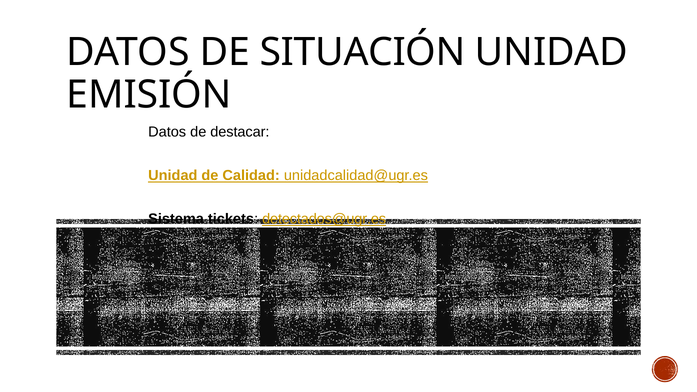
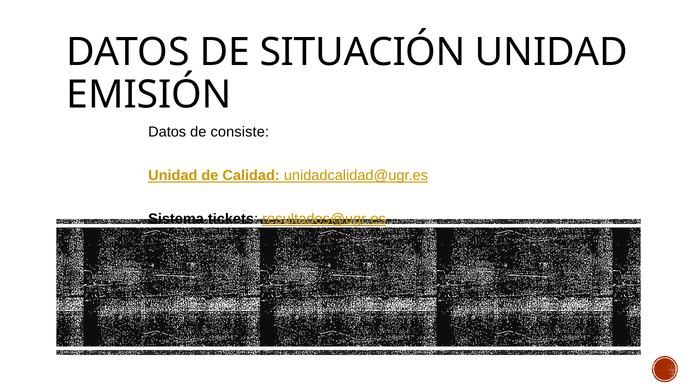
destacar: destacar -> consiste
detectados@ugr.es: detectados@ugr.es -> resultados@ugr.es
